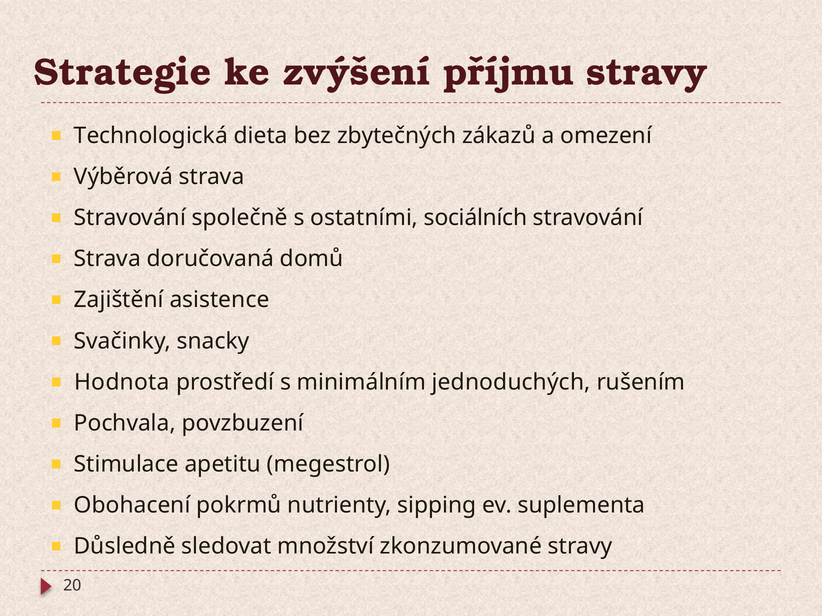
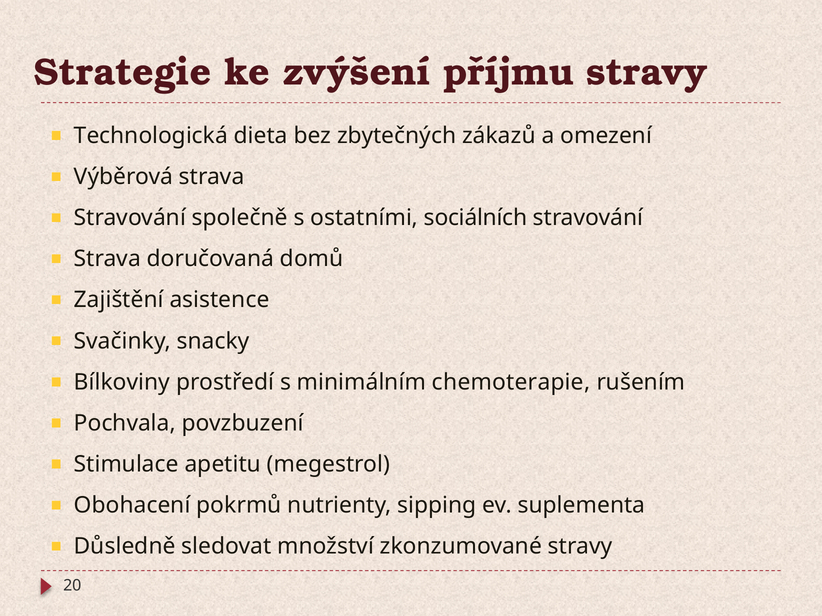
Hodnota: Hodnota -> Bílkoviny
jednoduchých: jednoduchých -> chemoterapie
